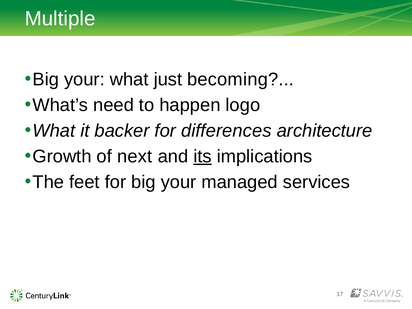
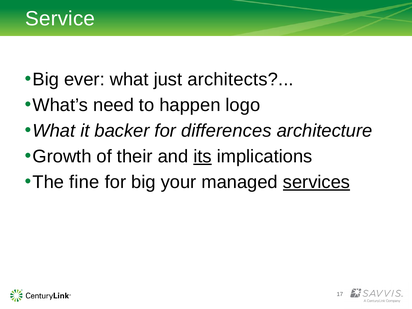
Multiple: Multiple -> Service
your at (84, 80): your -> ever
becoming: becoming -> architects
next: next -> their
feet: feet -> fine
services underline: none -> present
